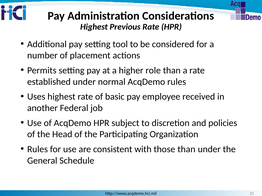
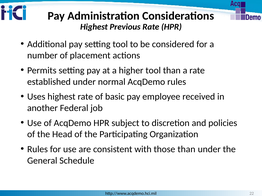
higher role: role -> tool
